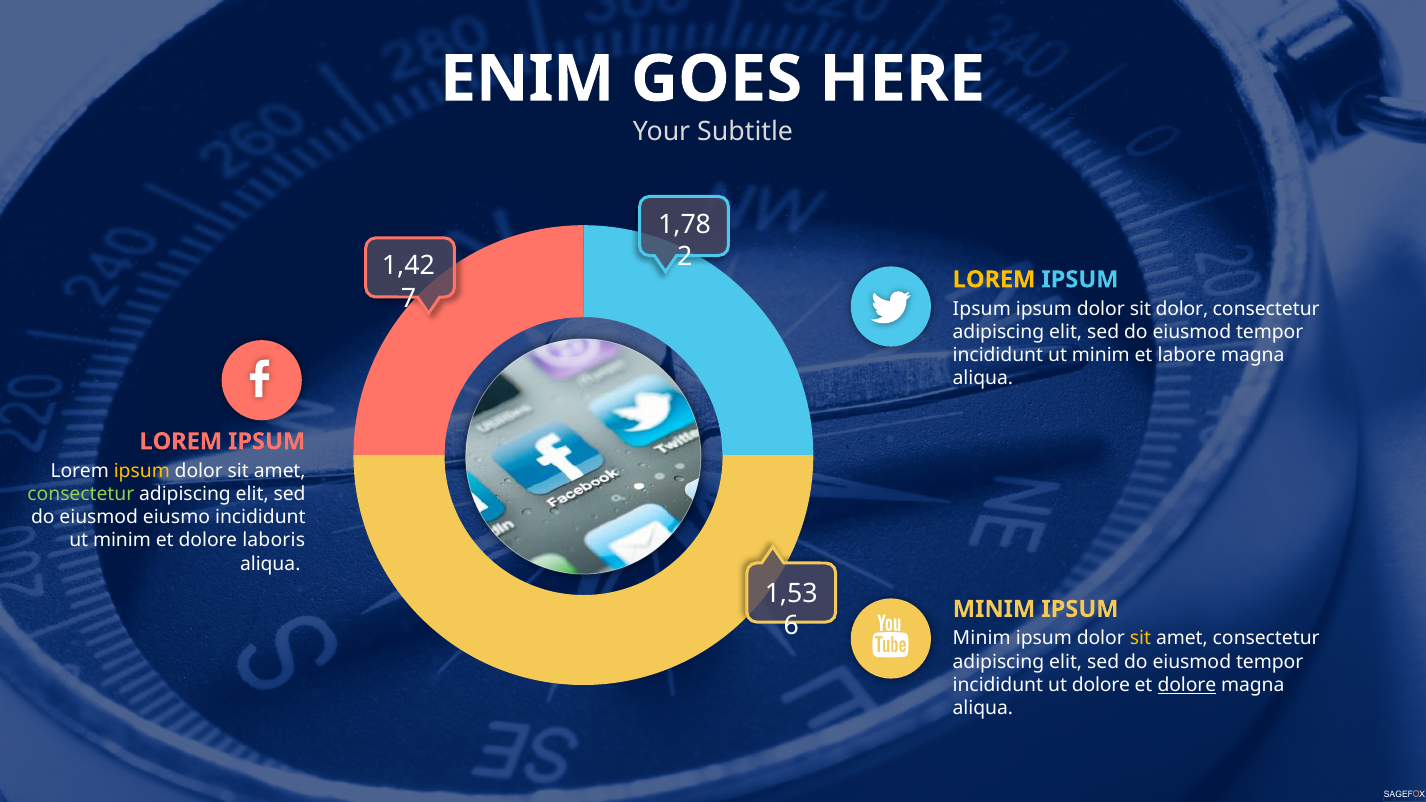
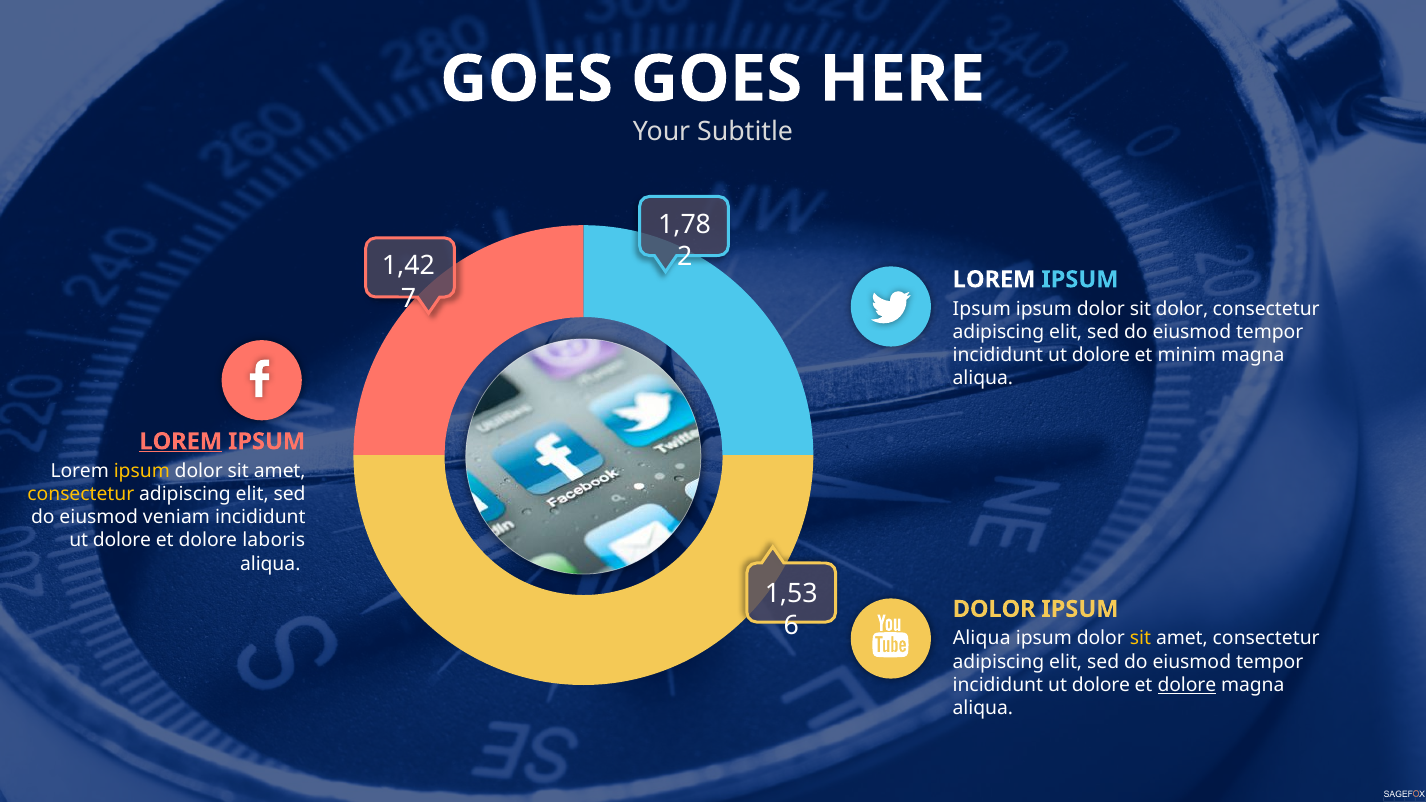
ENIM at (527, 79): ENIM -> GOES
LOREM at (994, 280) colour: yellow -> white
minim at (1101, 355): minim -> dolore
labore: labore -> minim
LOREM at (181, 442) underline: none -> present
consectetur at (81, 494) colour: light green -> yellow
eiusmo: eiusmo -> veniam
minim at (122, 541): minim -> dolore
MINIM at (994, 609): MINIM -> DOLOR
Minim at (982, 639): Minim -> Aliqua
